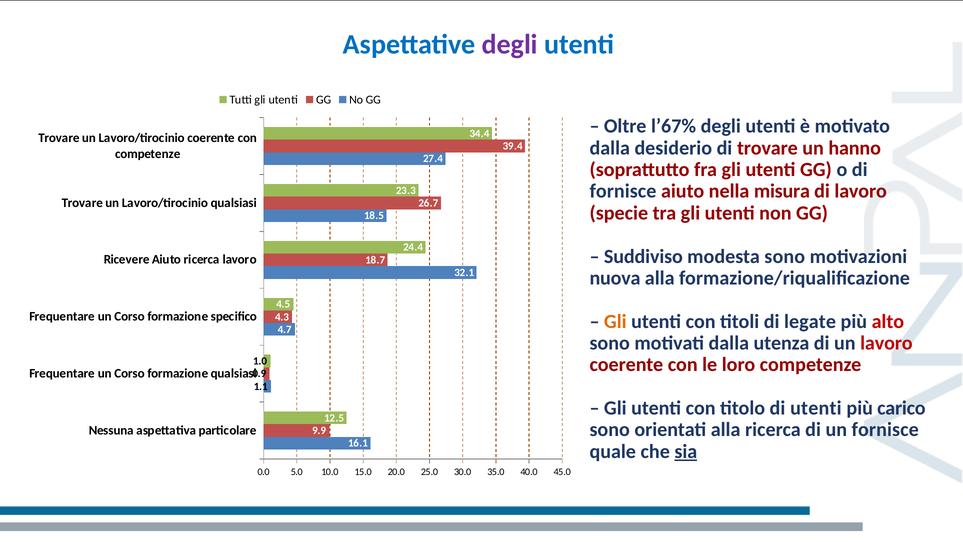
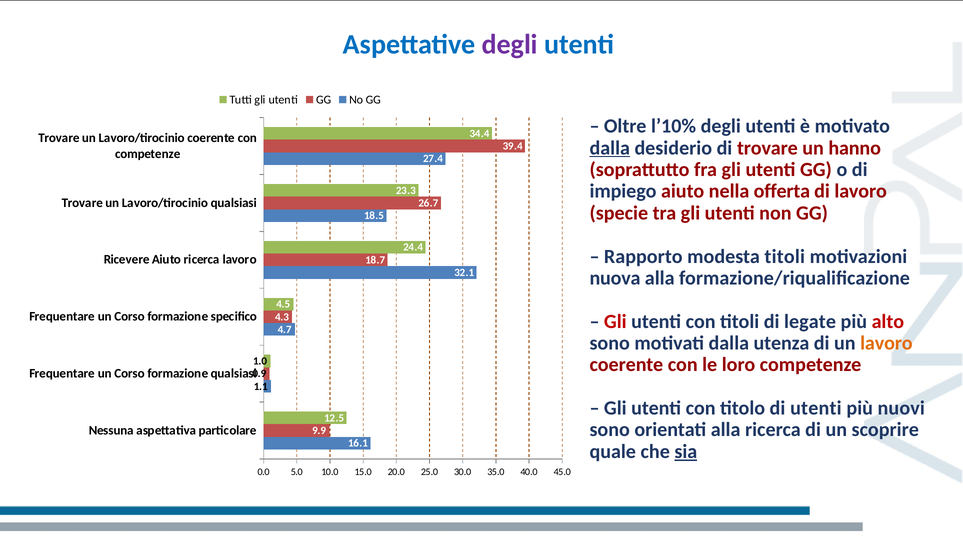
l’67%: l’67% -> l’10%
dalla at (610, 148) underline: none -> present
fornisce at (623, 191): fornisce -> impiego
misura: misura -> offerta
Suddiviso: Suddiviso -> Rapporto
modesta sono: sono -> titoli
Gli at (615, 321) colour: orange -> red
lavoro at (886, 343) colour: red -> orange
carico: carico -> nuovi
un fornisce: fornisce -> scoprire
